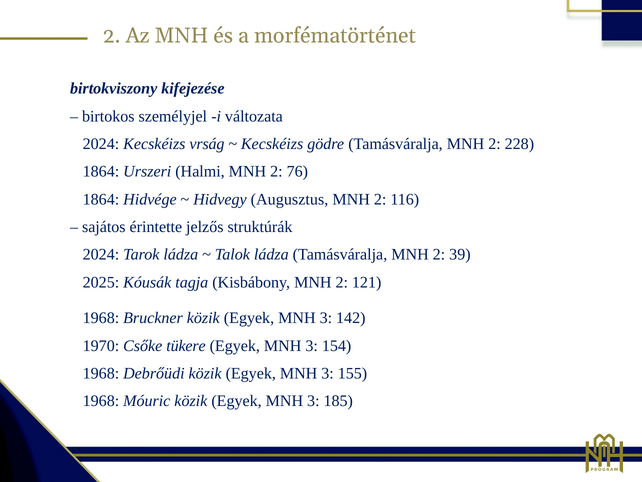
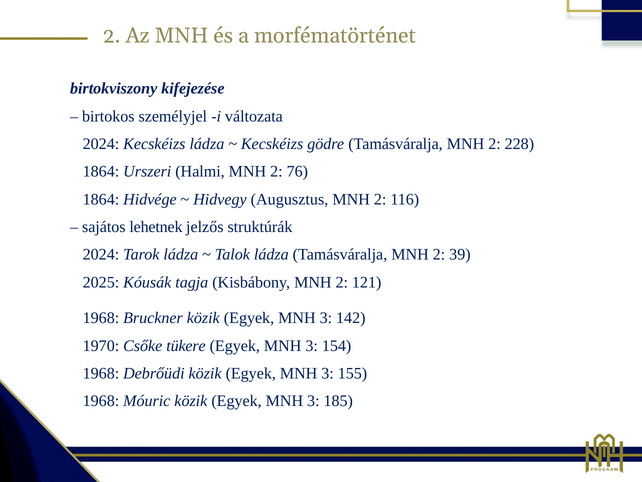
Kecskéizs vrság: vrság -> ládza
érintette: érintette -> lehetnek
